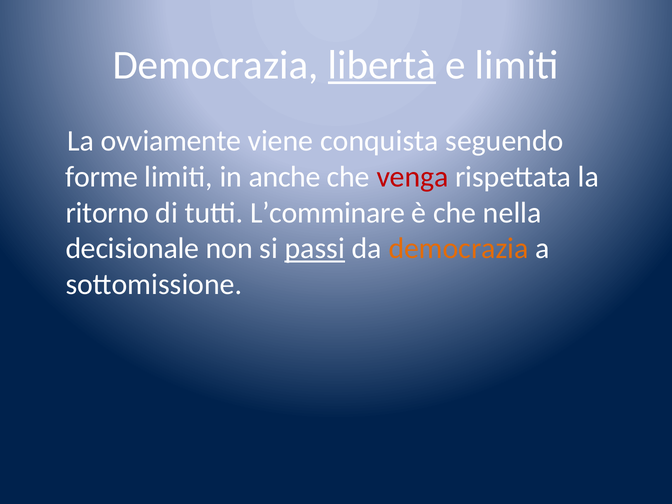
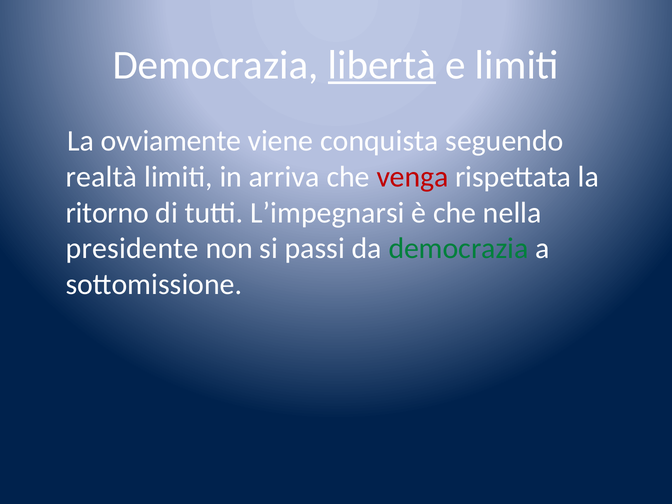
forme: forme -> realtà
anche: anche -> arriva
L’comminare: L’comminare -> L’impegnarsi
decisionale: decisionale -> presidente
passi underline: present -> none
democrazia at (459, 249) colour: orange -> green
